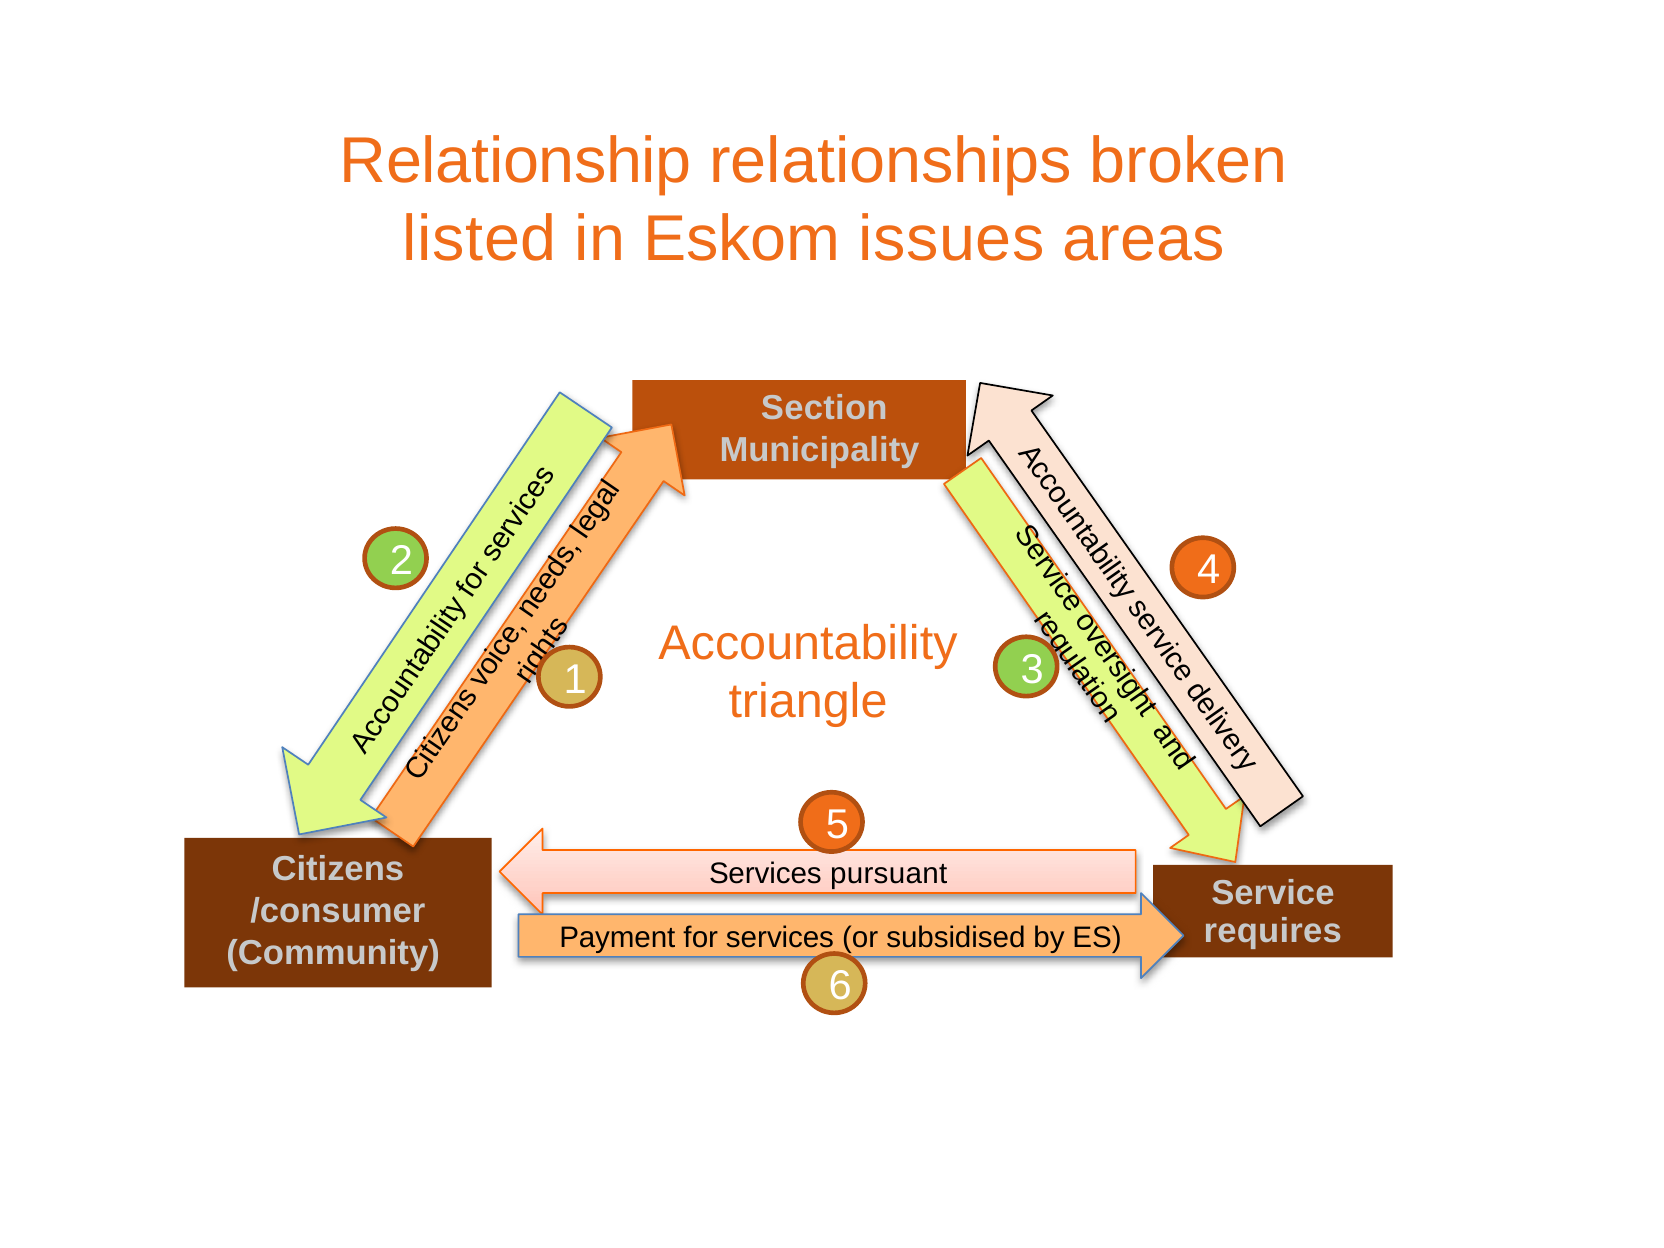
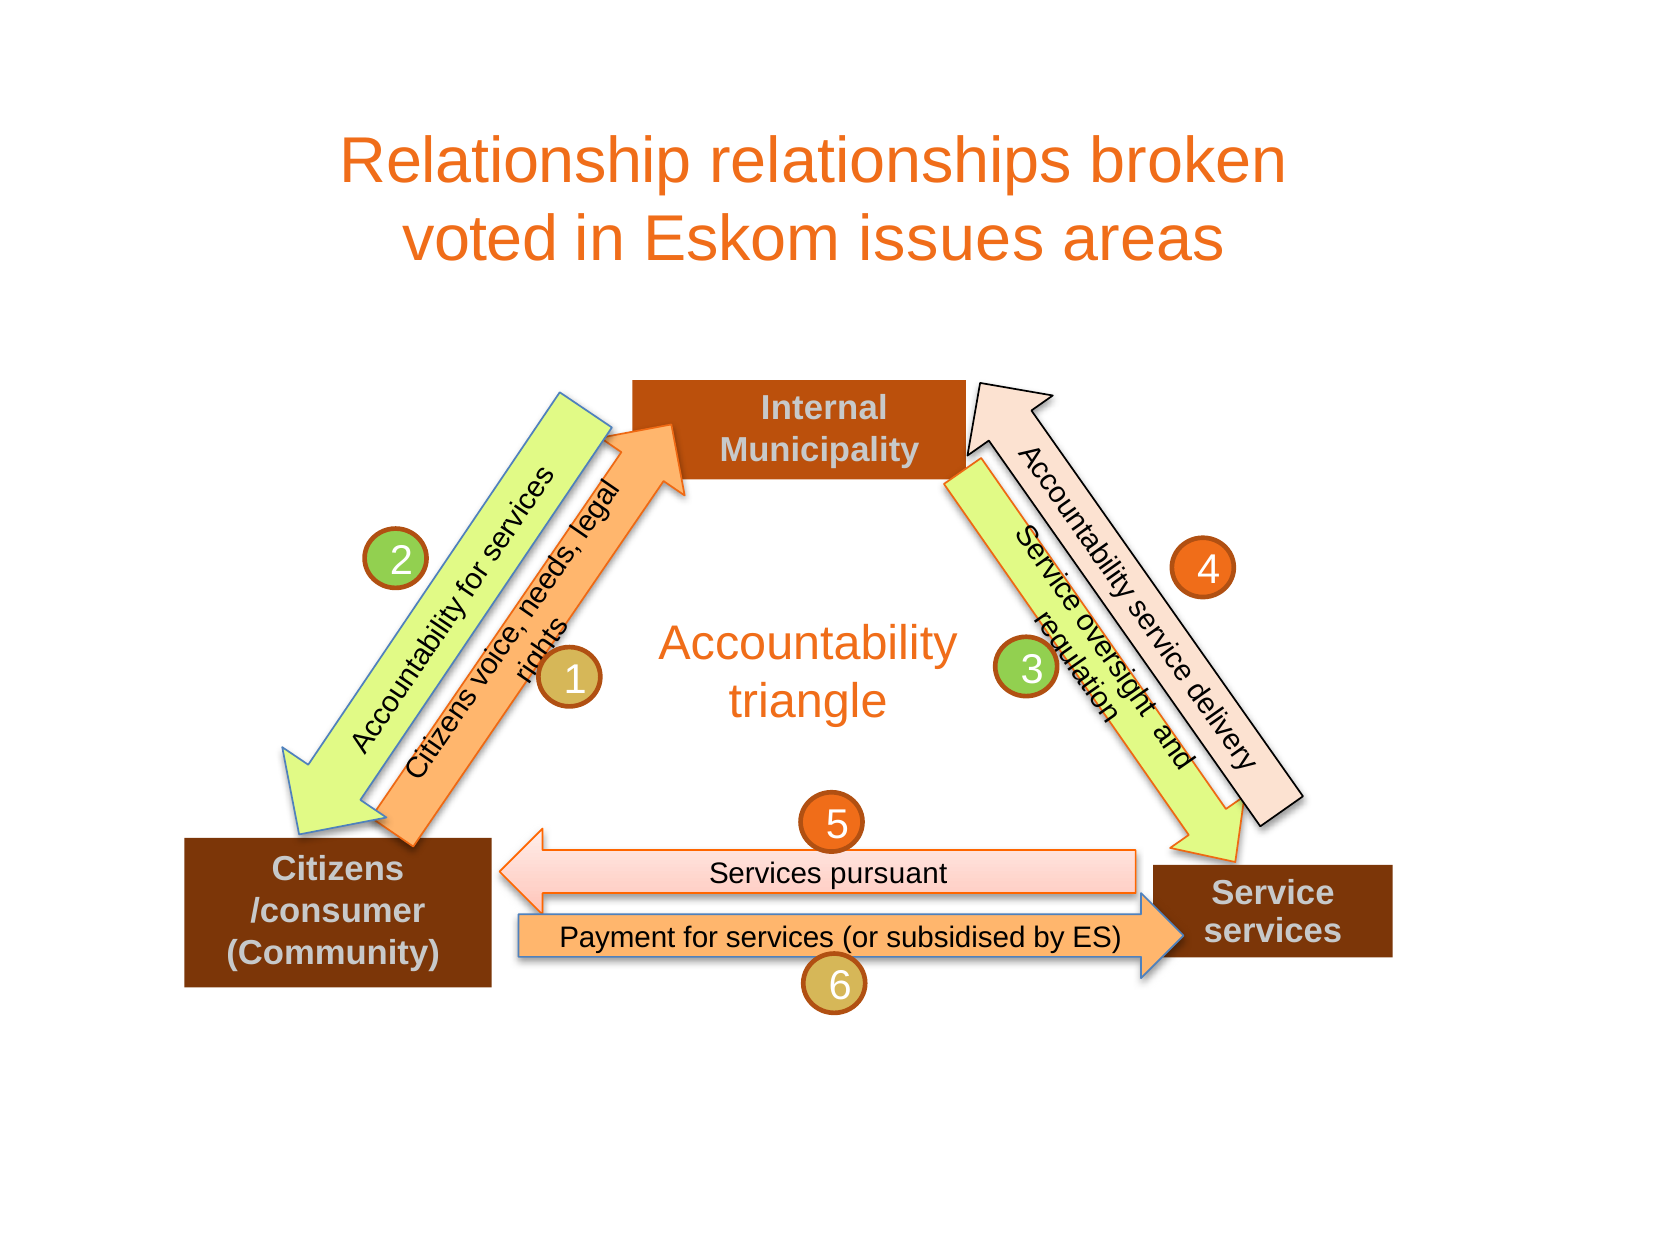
listed: listed -> voted
Section: Section -> Internal
requires at (1273, 931): requires -> services
